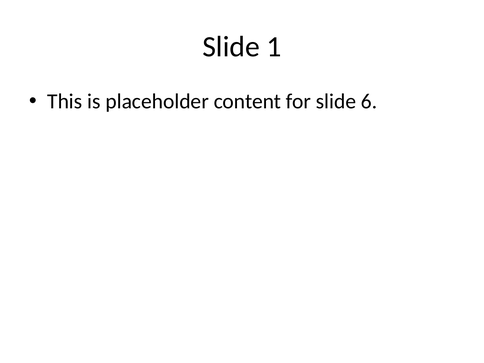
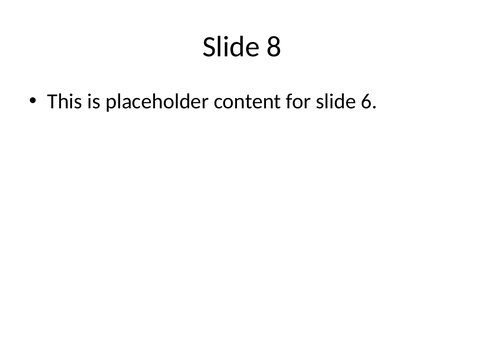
1: 1 -> 8
